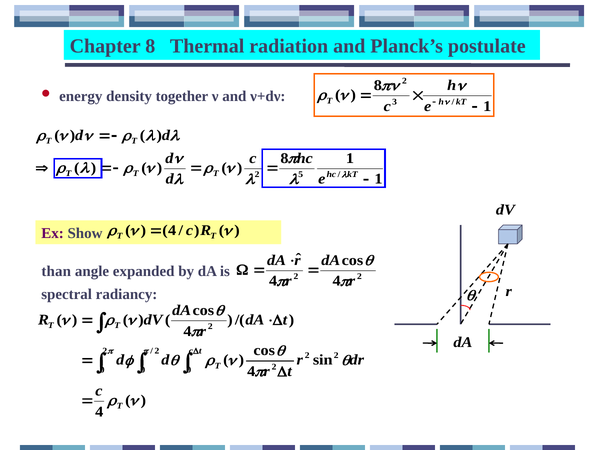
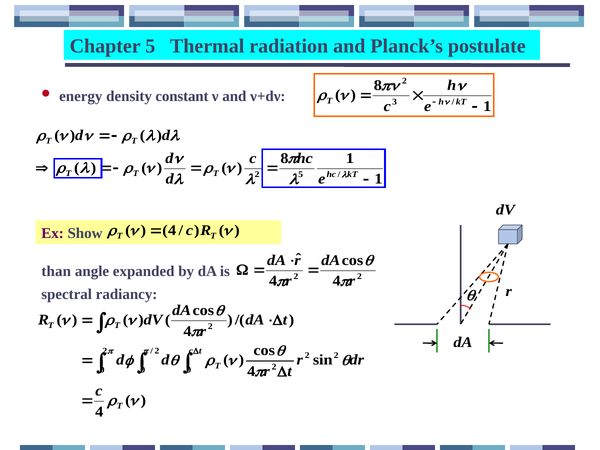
Chapter 8: 8 -> 5
together: together -> constant
